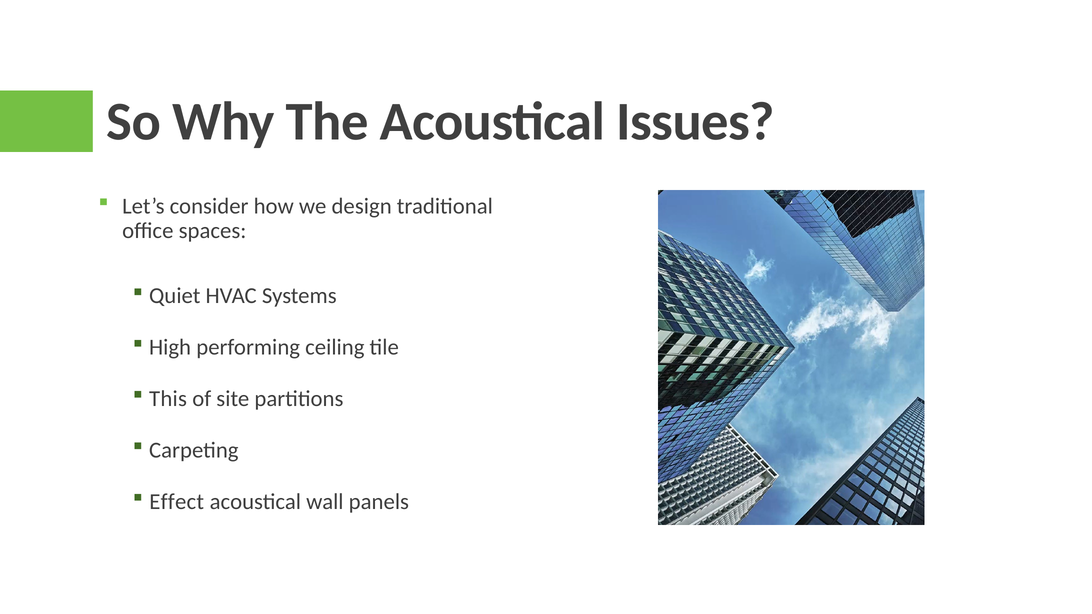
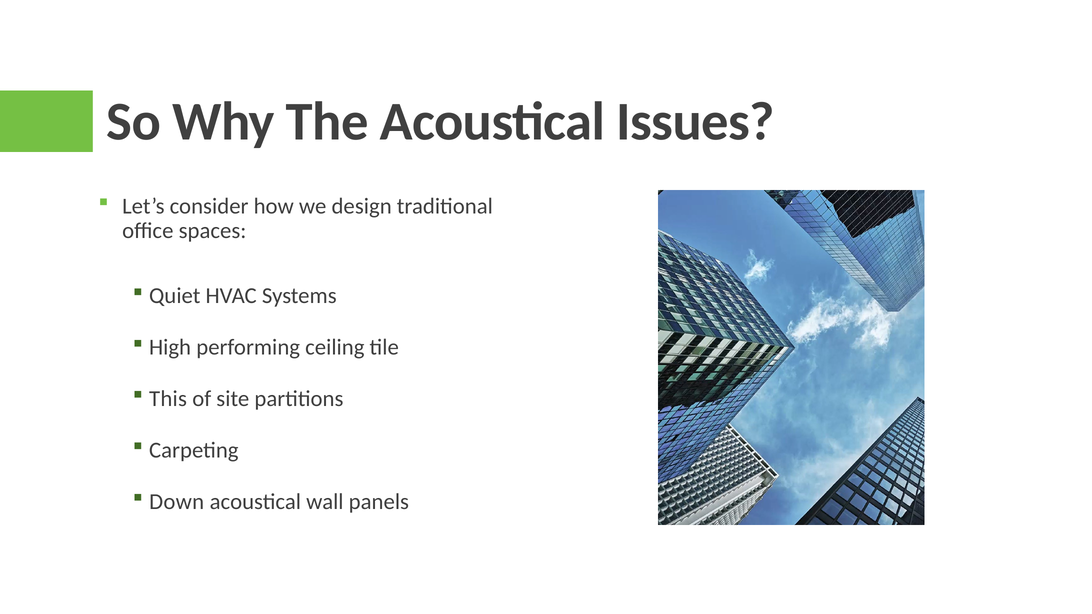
Effect: Effect -> Down
